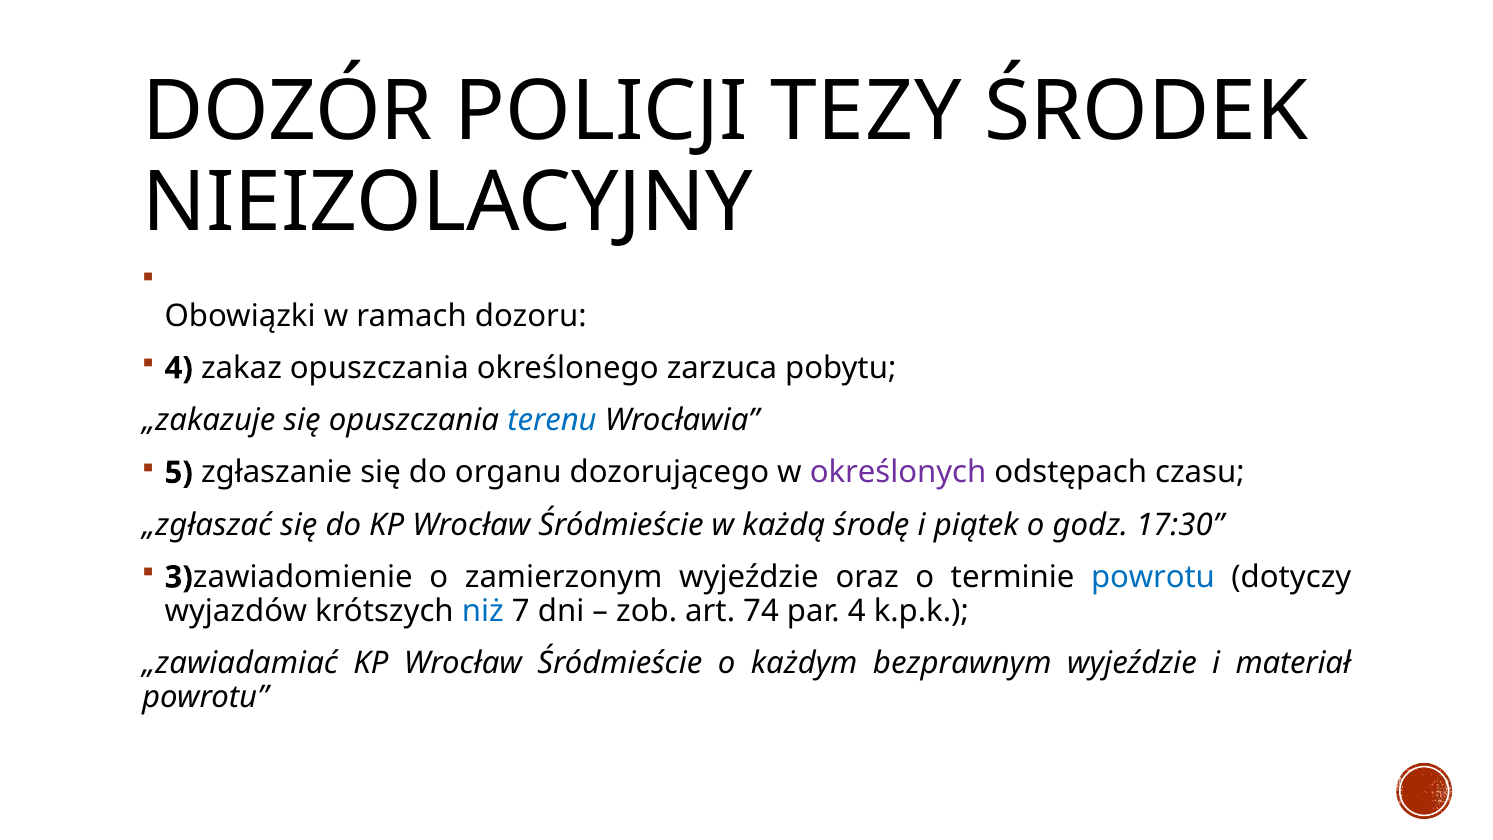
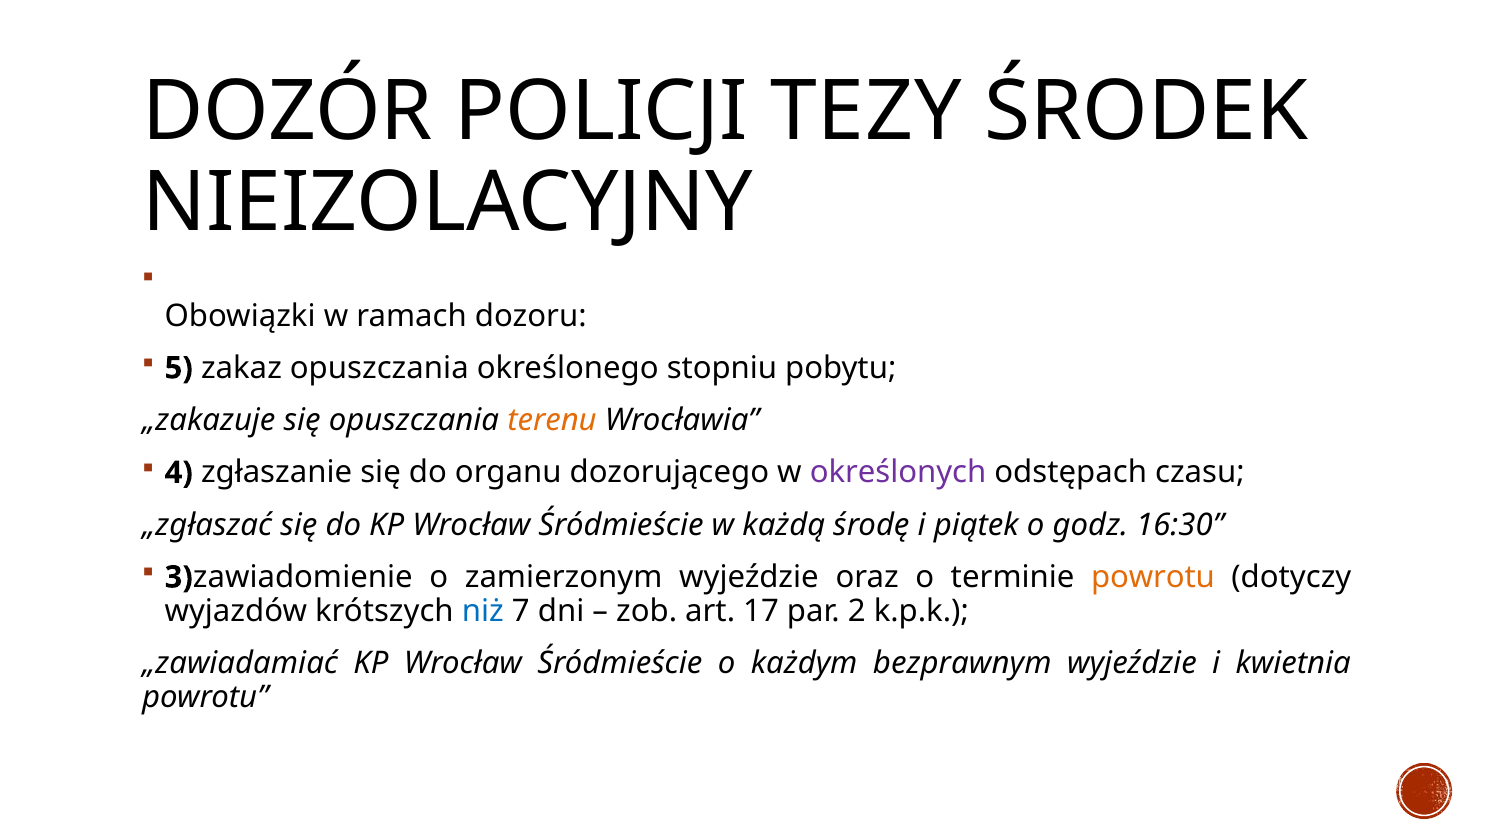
4 at (179, 368): 4 -> 5
zarzuca: zarzuca -> stopniu
terenu colour: blue -> orange
5: 5 -> 4
17:30: 17:30 -> 16:30
powrotu at (1153, 577) colour: blue -> orange
74: 74 -> 17
par 4: 4 -> 2
materiał: materiał -> kwietnia
